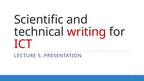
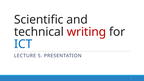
ICT colour: red -> blue
